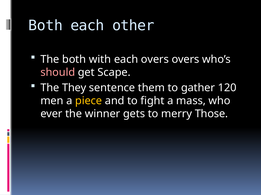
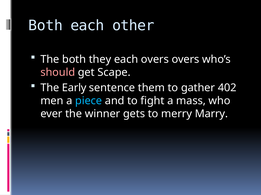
with: with -> they
They: They -> Early
120: 120 -> 402
piece colour: yellow -> light blue
Those: Those -> Marry
